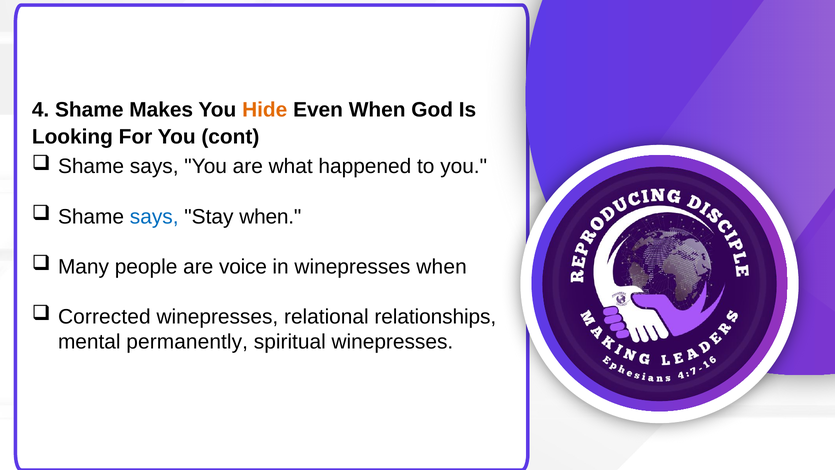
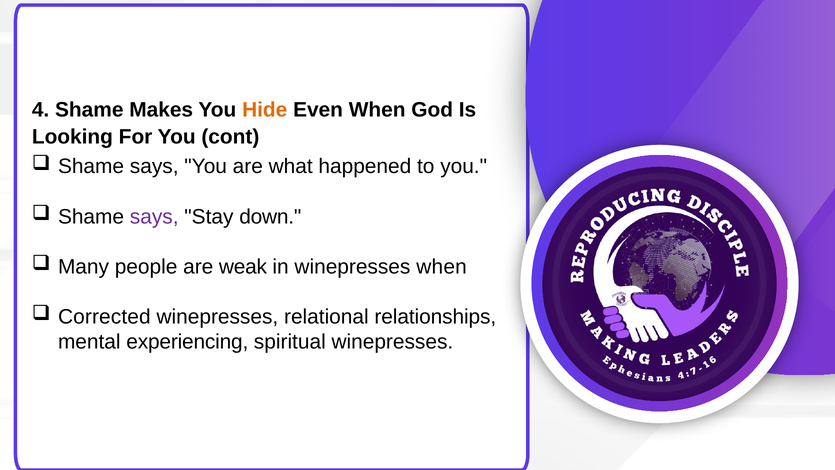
says at (154, 217) colour: blue -> purple
Stay when: when -> down
voice: voice -> weak
permanently: permanently -> experiencing
